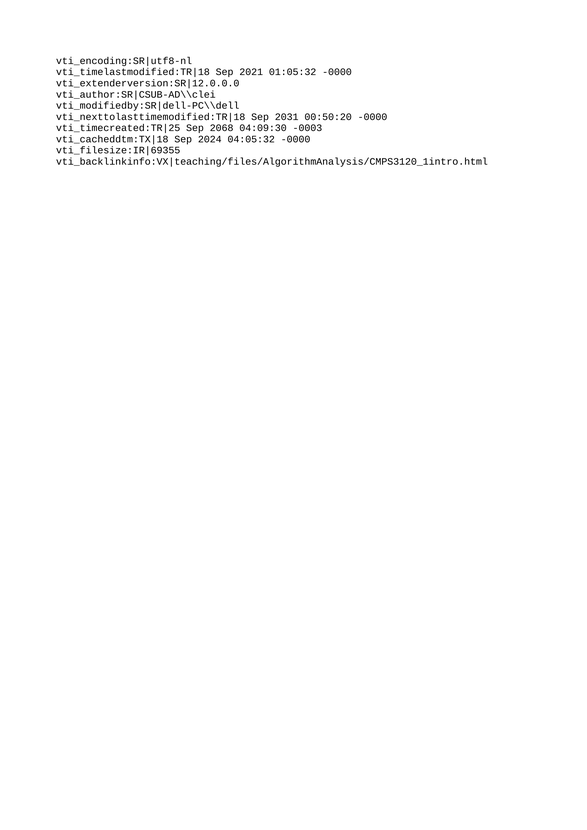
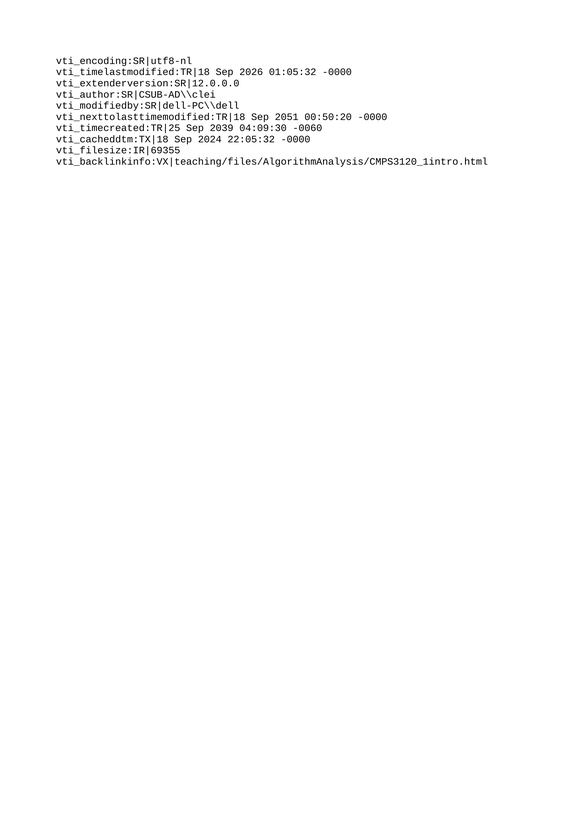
2021: 2021 -> 2026
2031: 2031 -> 2051
2068: 2068 -> 2039
-0003: -0003 -> -0060
04:05:32: 04:05:32 -> 22:05:32
